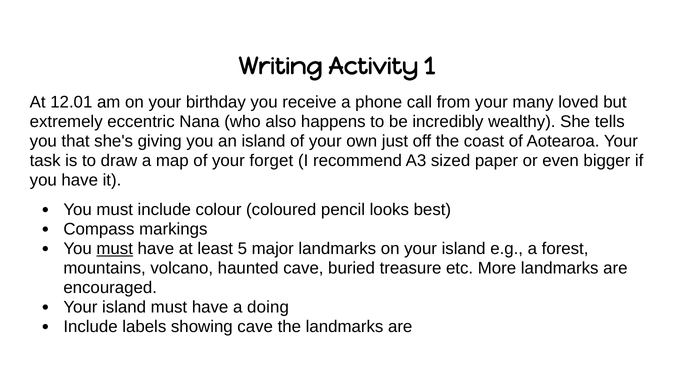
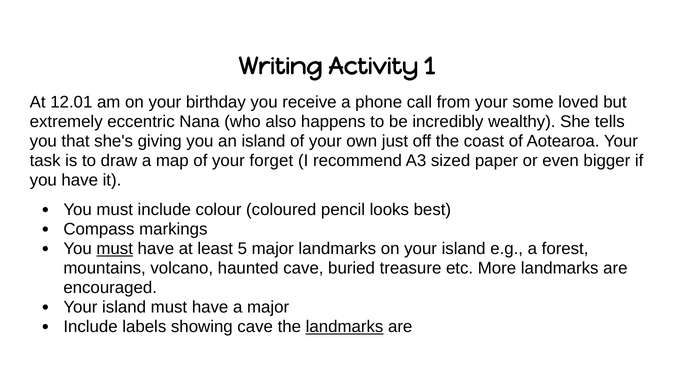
many: many -> some
a doing: doing -> major
landmarks at (345, 327) underline: none -> present
